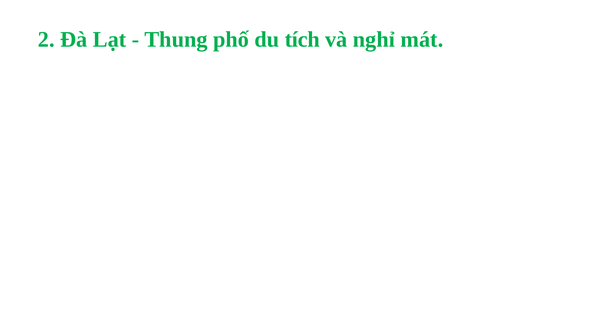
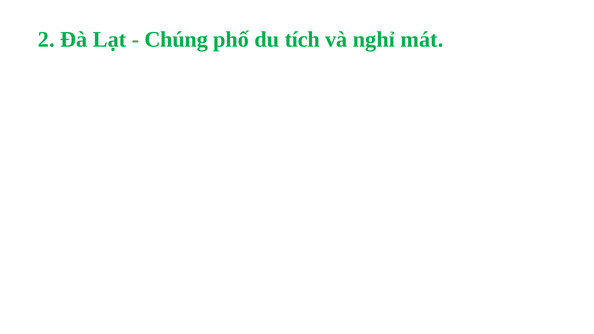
Thung: Thung -> Chúng
